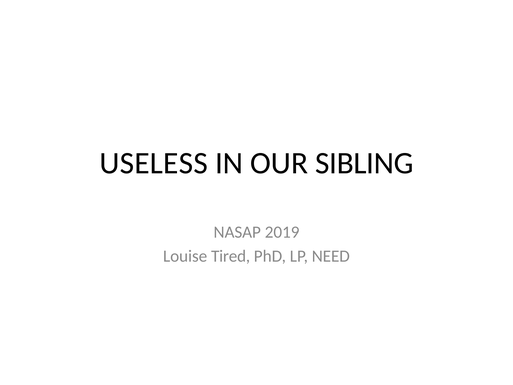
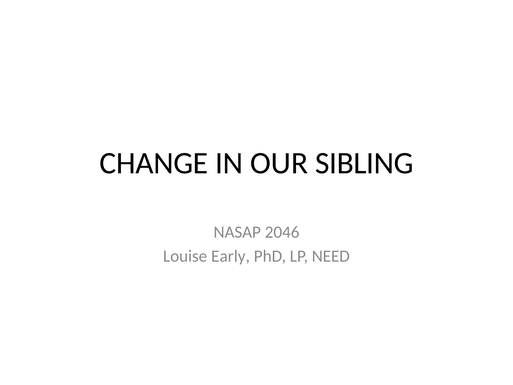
USELESS: USELESS -> CHANGE
2019: 2019 -> 2046
Tired: Tired -> Early
